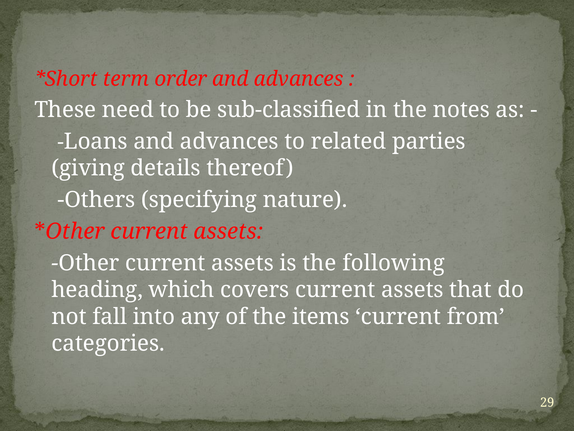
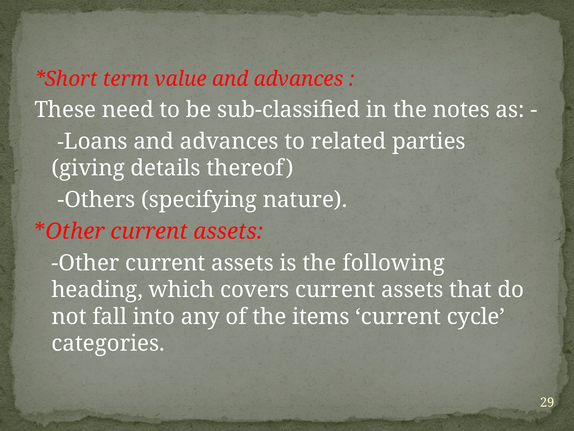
order: order -> value
from: from -> cycle
